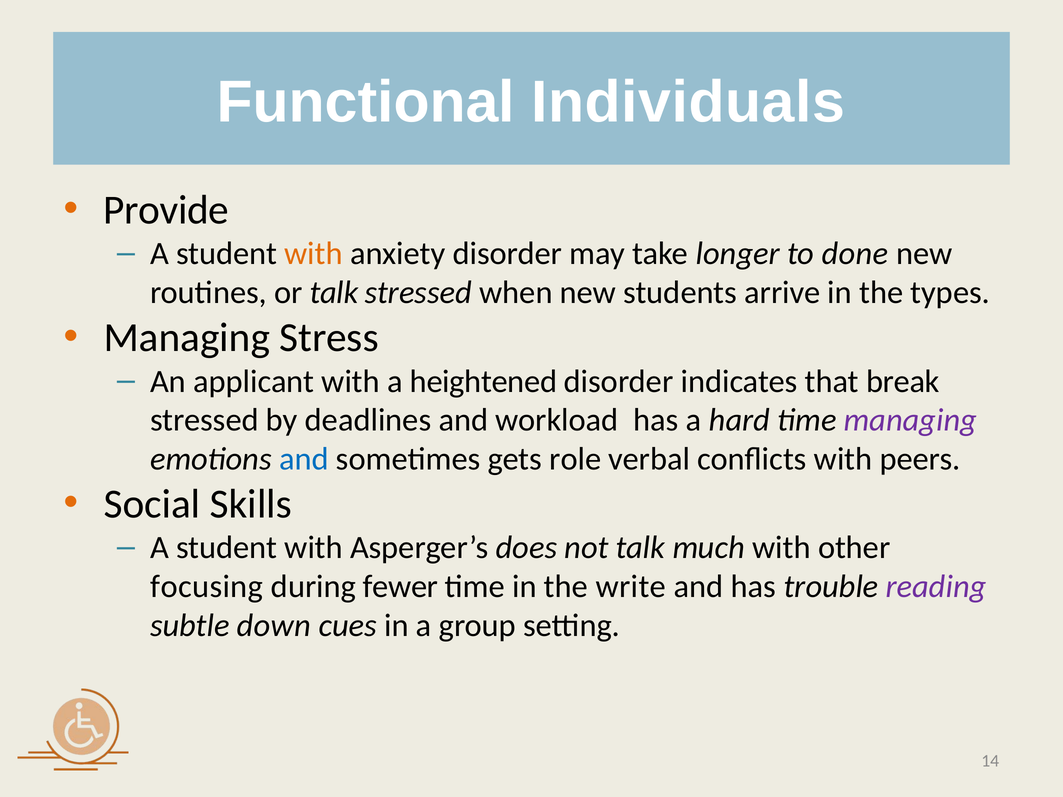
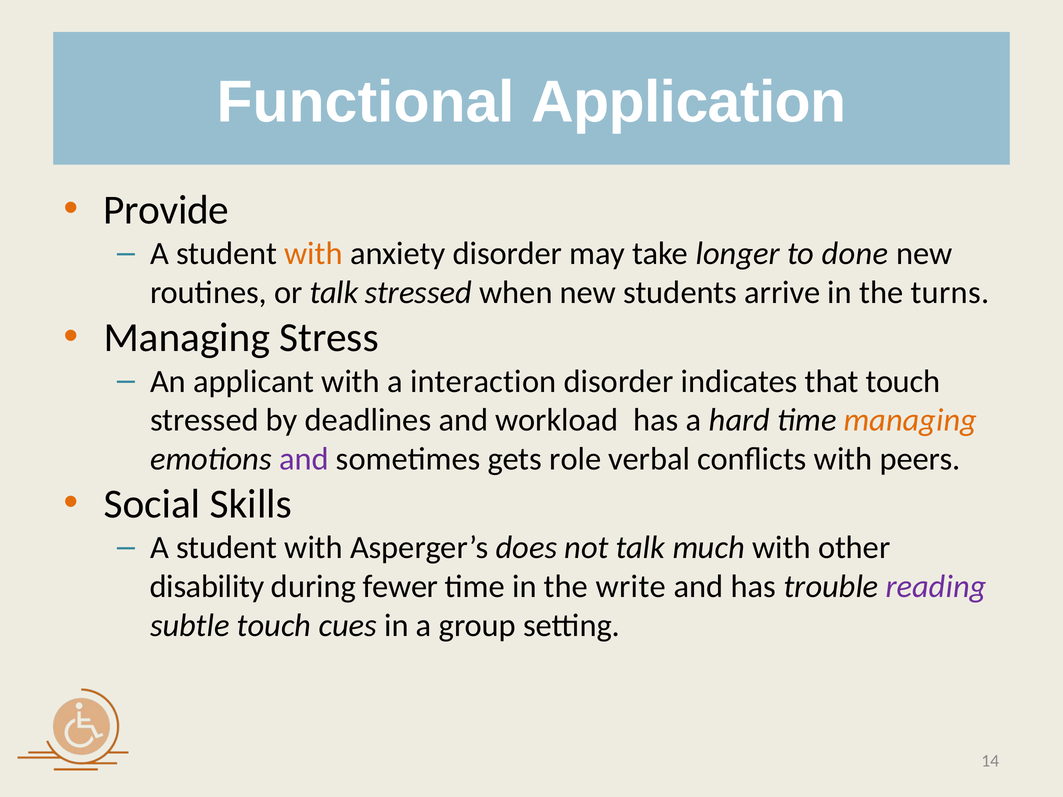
Individuals: Individuals -> Application
types: types -> turns
heightened: heightened -> interaction
that break: break -> touch
managing at (910, 420) colour: purple -> orange
and at (304, 459) colour: blue -> purple
focusing: focusing -> disability
subtle down: down -> touch
